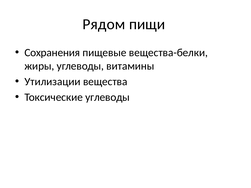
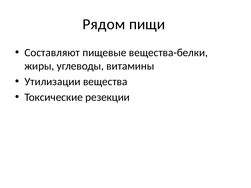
Сохранения: Сохранения -> Составляют
Токсические углеводы: углеводы -> резекции
